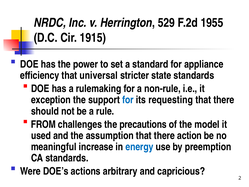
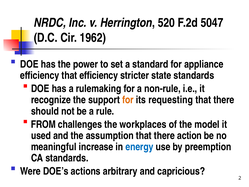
529: 529 -> 520
1955: 1955 -> 5047
1915: 1915 -> 1962
that universal: universal -> efficiency
exception: exception -> recognize
for at (128, 100) colour: blue -> orange
precautions: precautions -> workplaces
